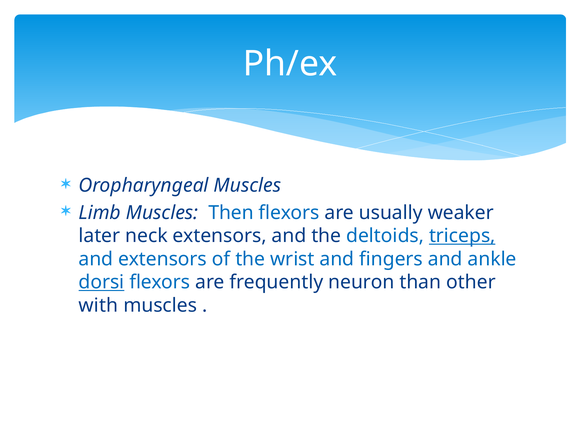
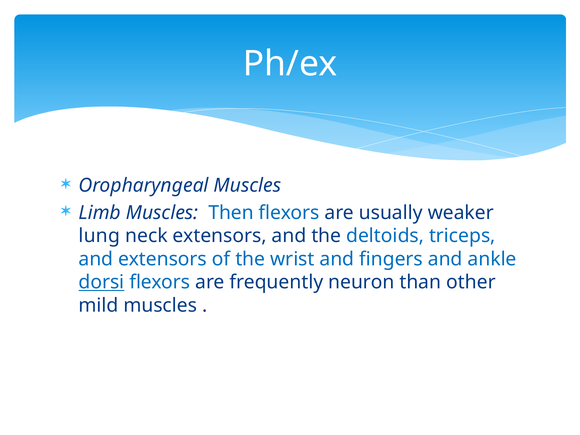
later: later -> lung
triceps underline: present -> none
with: with -> mild
